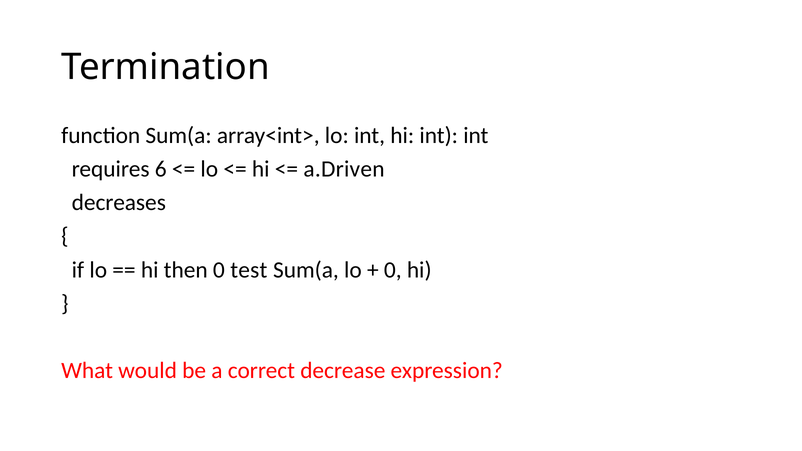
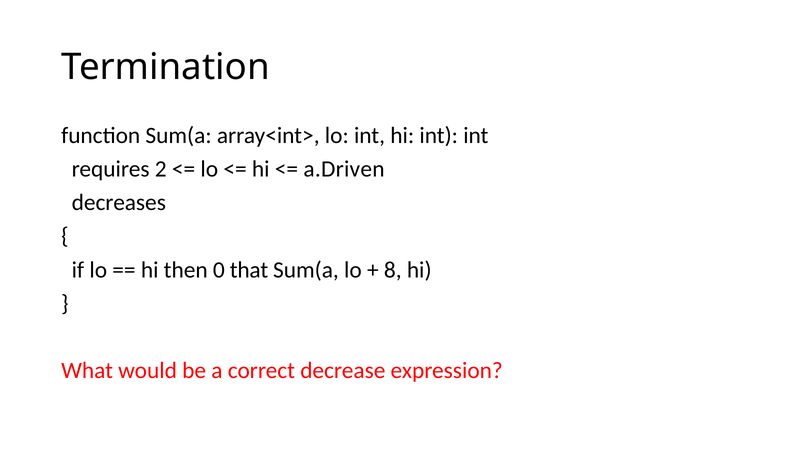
6: 6 -> 2
test: test -> that
0 at (393, 270): 0 -> 8
